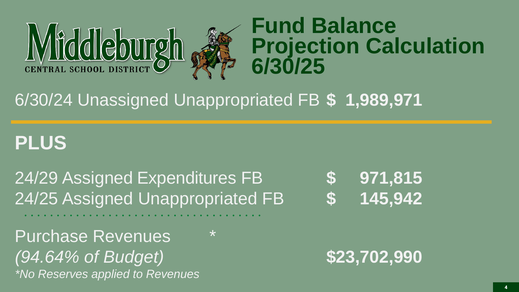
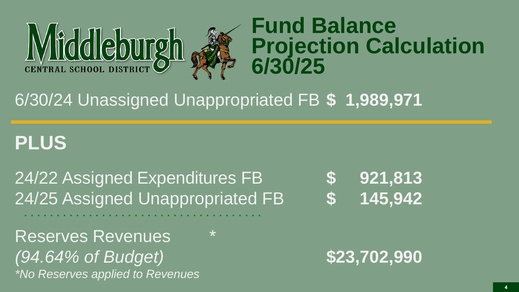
24/29: 24/29 -> 24/22
971,815: 971,815 -> 921,813
Purchase at (51, 236): Purchase -> Reserves
